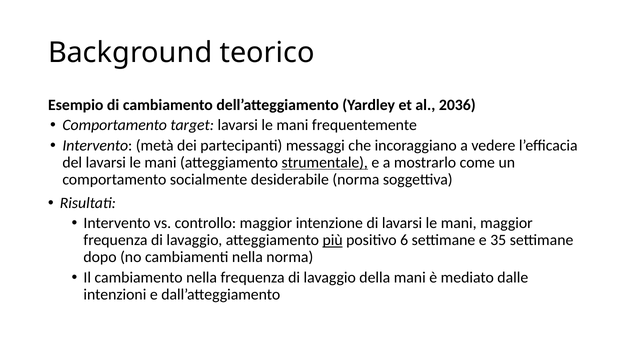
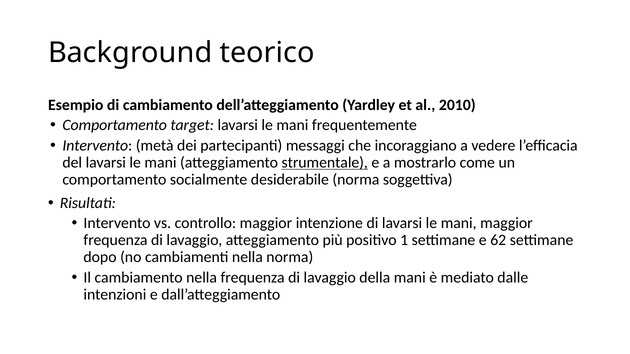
2036: 2036 -> 2010
più underline: present -> none
6: 6 -> 1
35: 35 -> 62
